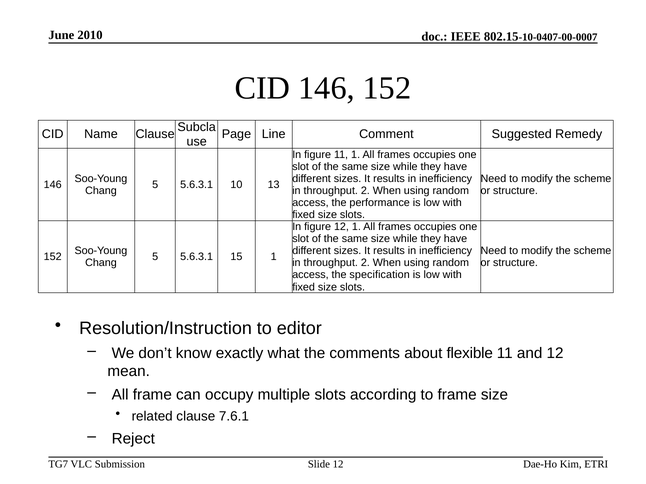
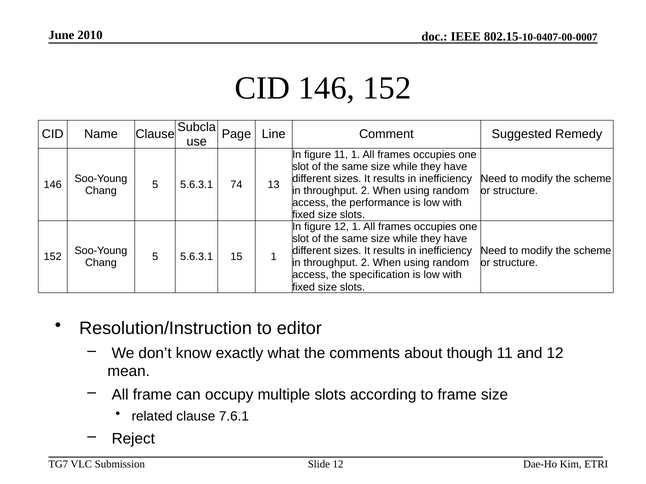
10: 10 -> 74
flexible: flexible -> though
